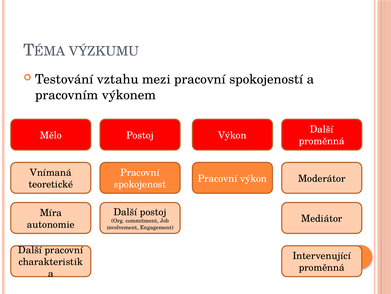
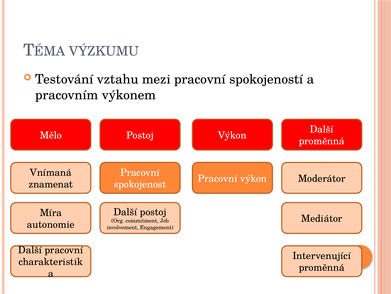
teoretické: teoretické -> znamenat
